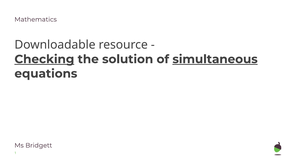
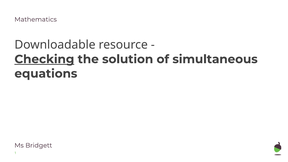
simultaneous underline: present -> none
